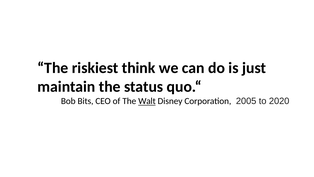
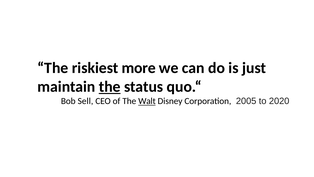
think: think -> more
the at (110, 87) underline: none -> present
Bits: Bits -> Sell
